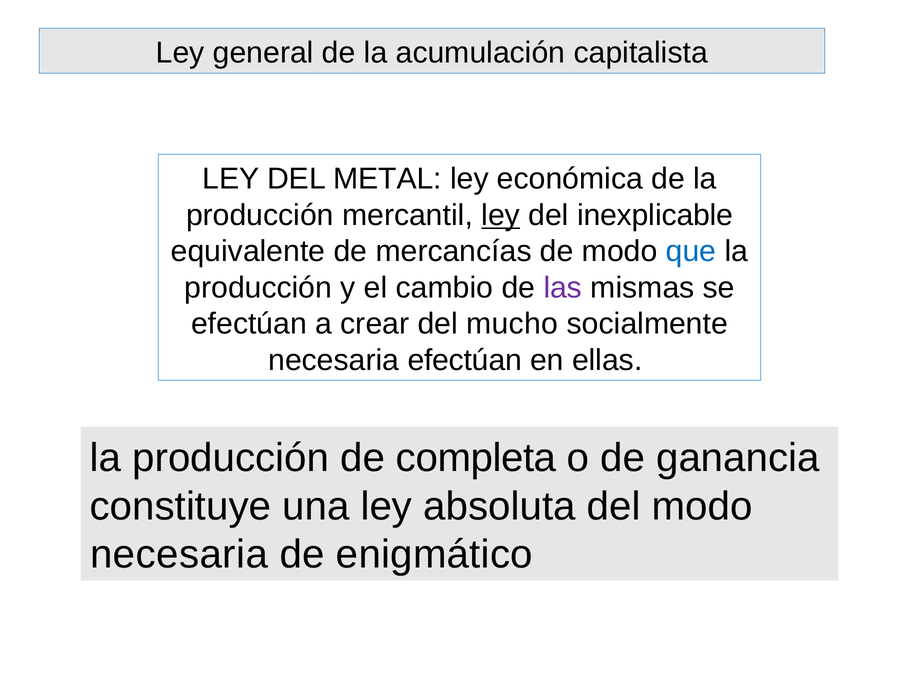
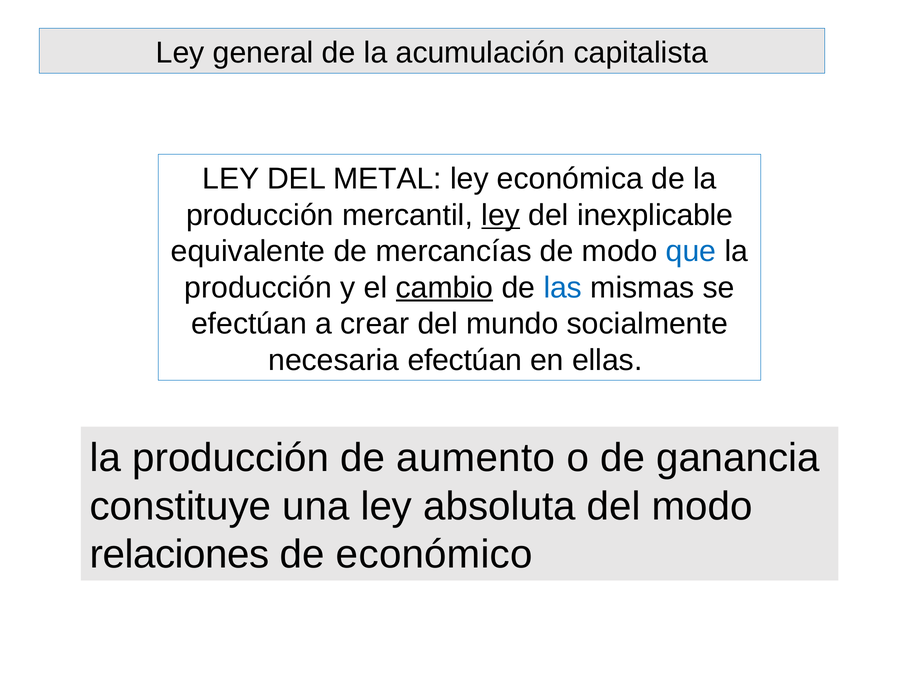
cambio underline: none -> present
las colour: purple -> blue
mucho: mucho -> mundo
completa: completa -> aumento
necesaria at (179, 555): necesaria -> relaciones
enigmático: enigmático -> económico
